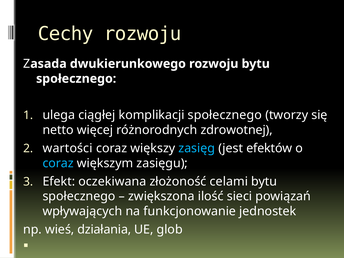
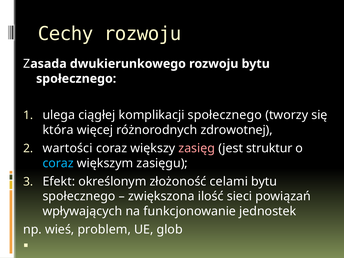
netto: netto -> która
zasięg colour: light blue -> pink
efektów: efektów -> struktur
oczekiwana: oczekiwana -> określonym
działania: działania -> problem
